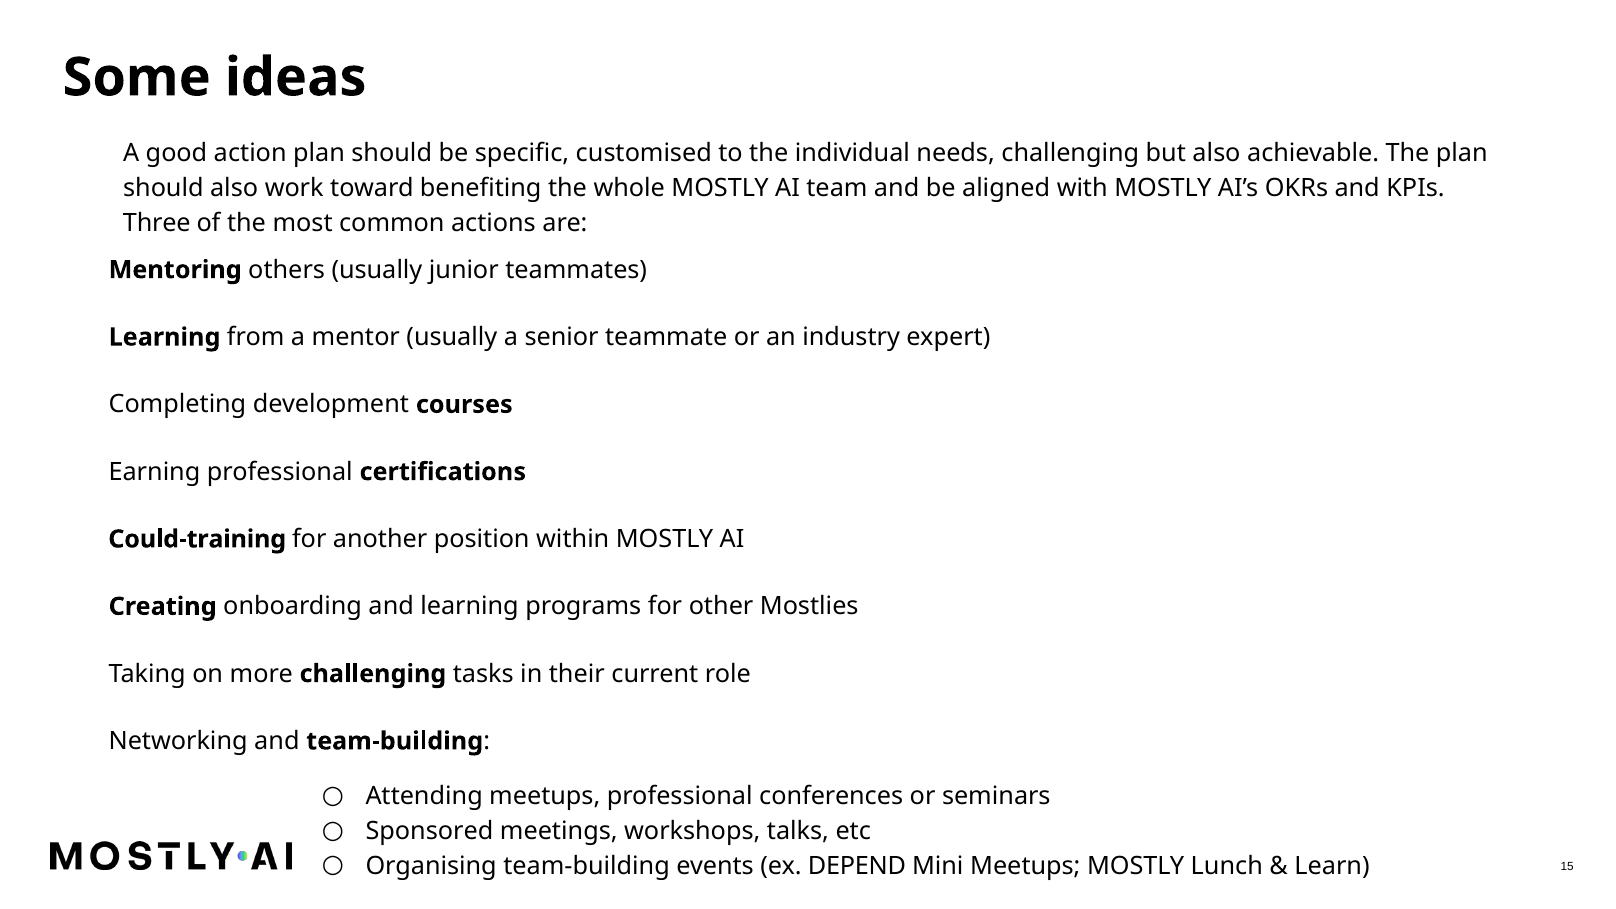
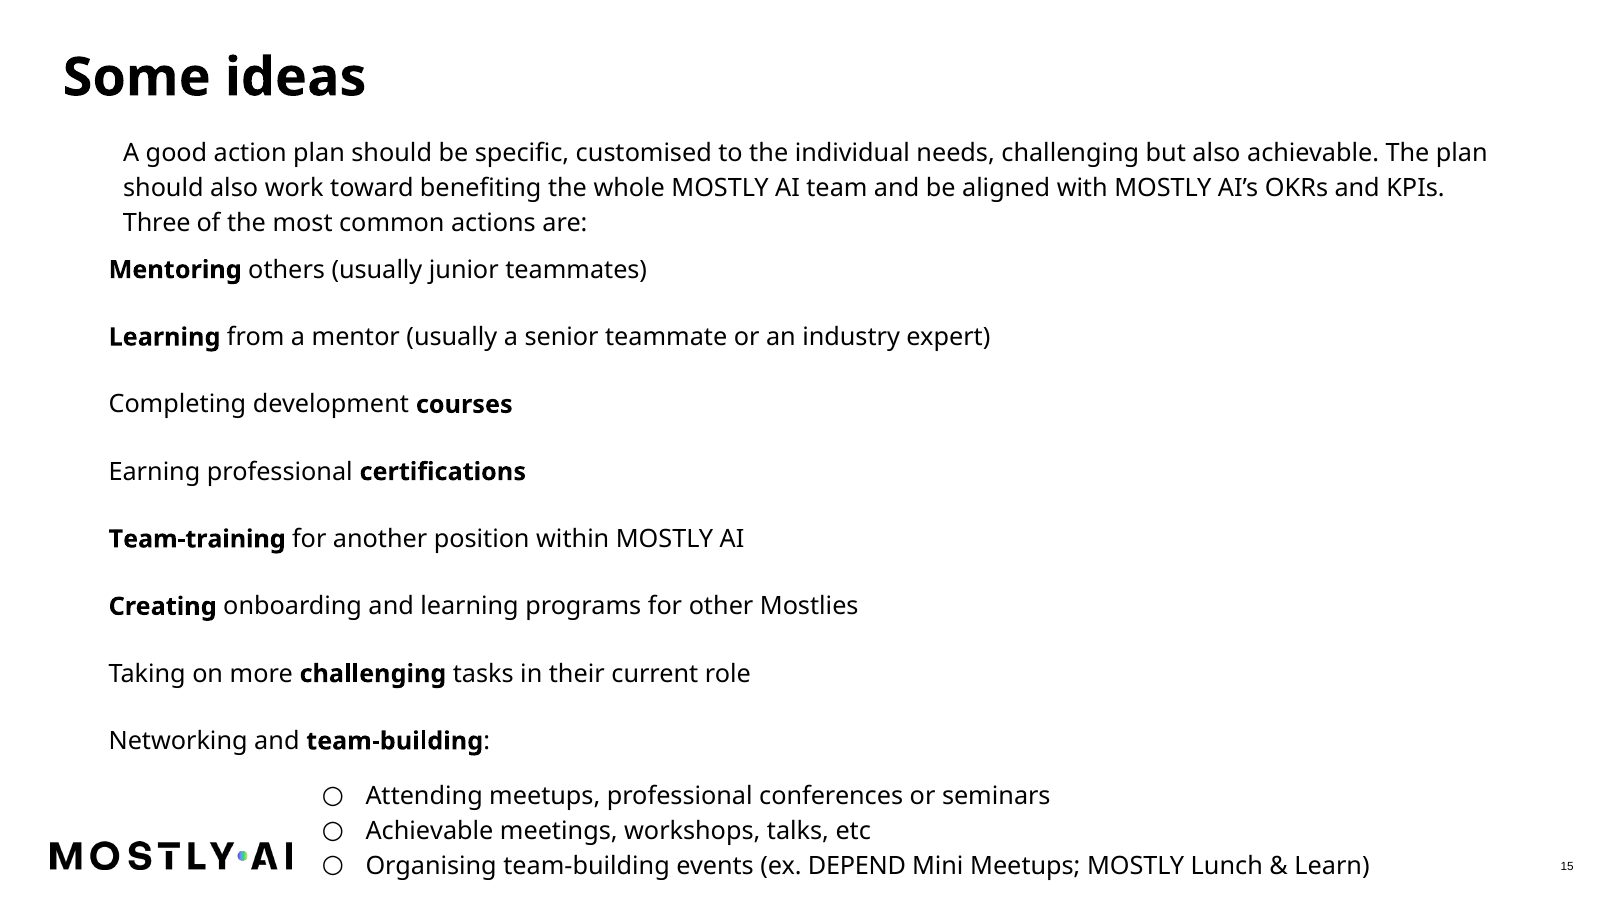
Could-training: Could-training -> Team-training
Sponsored at (430, 831): Sponsored -> Achievable
